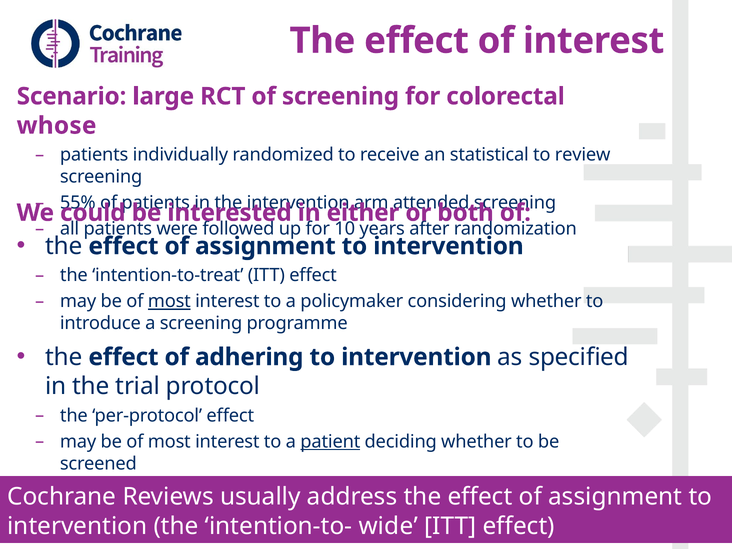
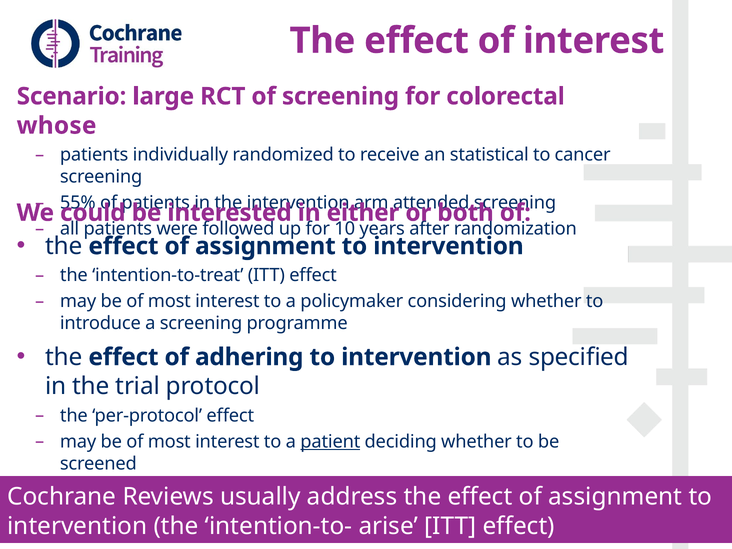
review: review -> cancer
most at (169, 301) underline: present -> none
wide: wide -> arise
